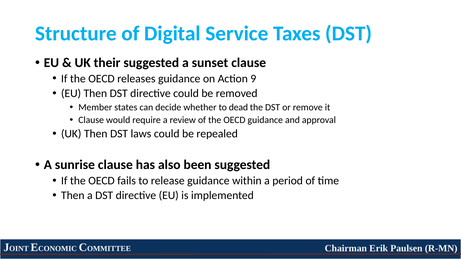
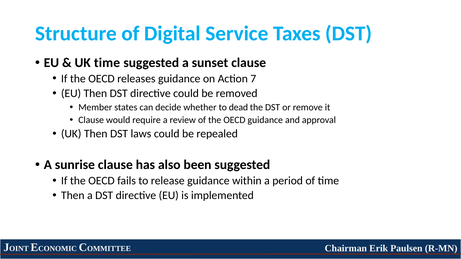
UK their: their -> time
9: 9 -> 7
